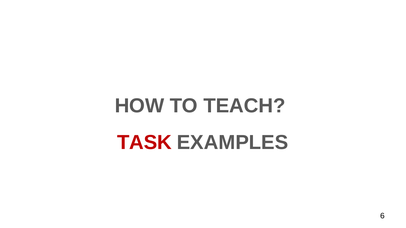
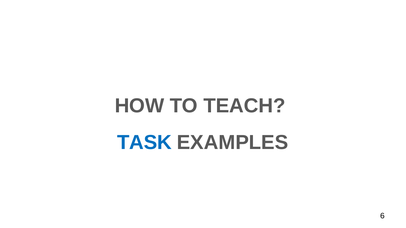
TASK colour: red -> blue
